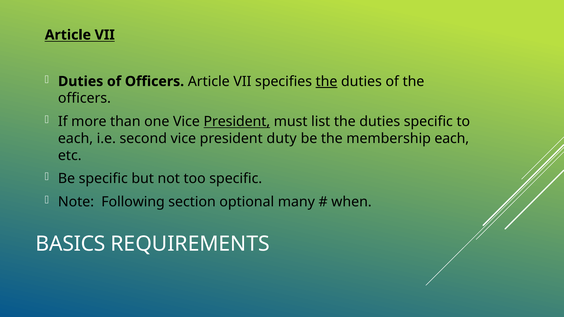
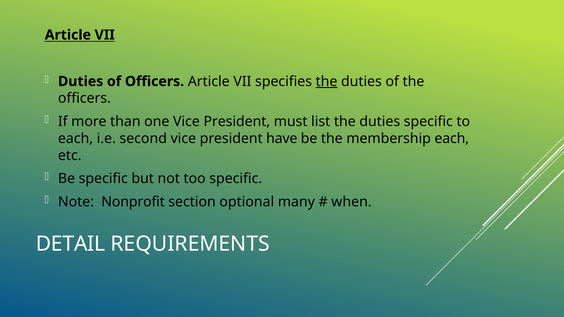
President at (237, 122) underline: present -> none
duty: duty -> have
Following: Following -> Nonprofit
BASICS: BASICS -> DETAIL
